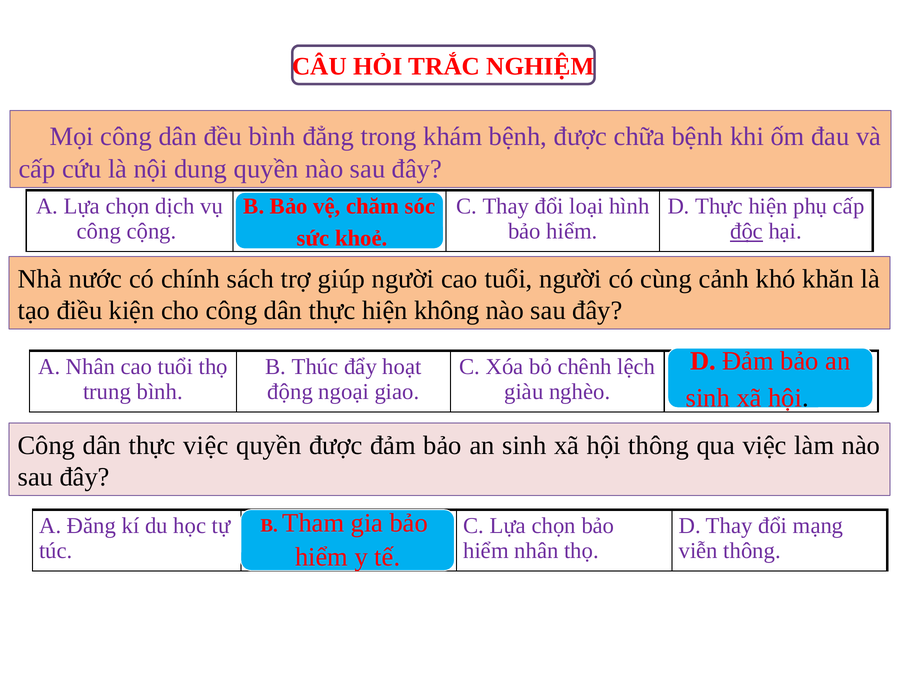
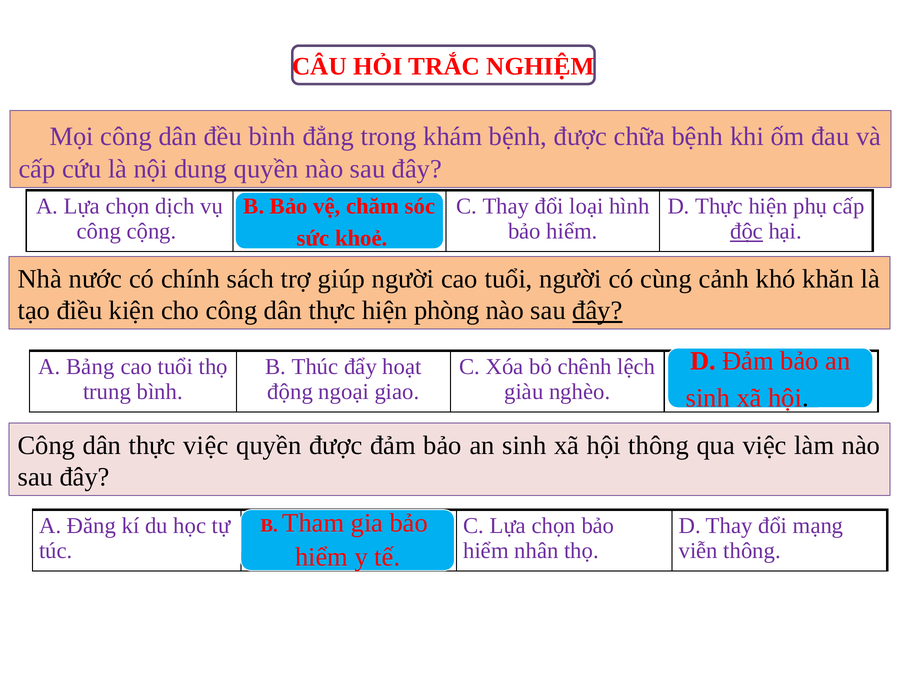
không: không -> phòng
đây at (597, 311) underline: none -> present
A Nhân: Nhân -> Bảng
